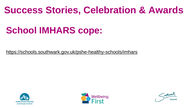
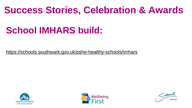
cope: cope -> build
